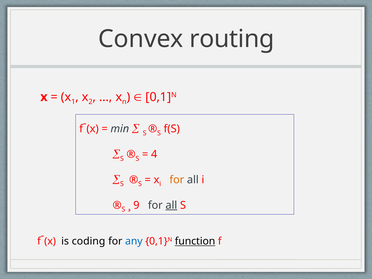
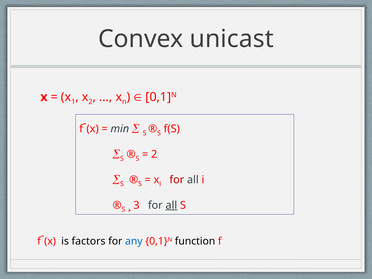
routing: routing -> unicast
4 at (154, 154): 4 -> 2
for at (177, 180) colour: orange -> red
9: 9 -> 3
coding: coding -> factors
function underline: present -> none
